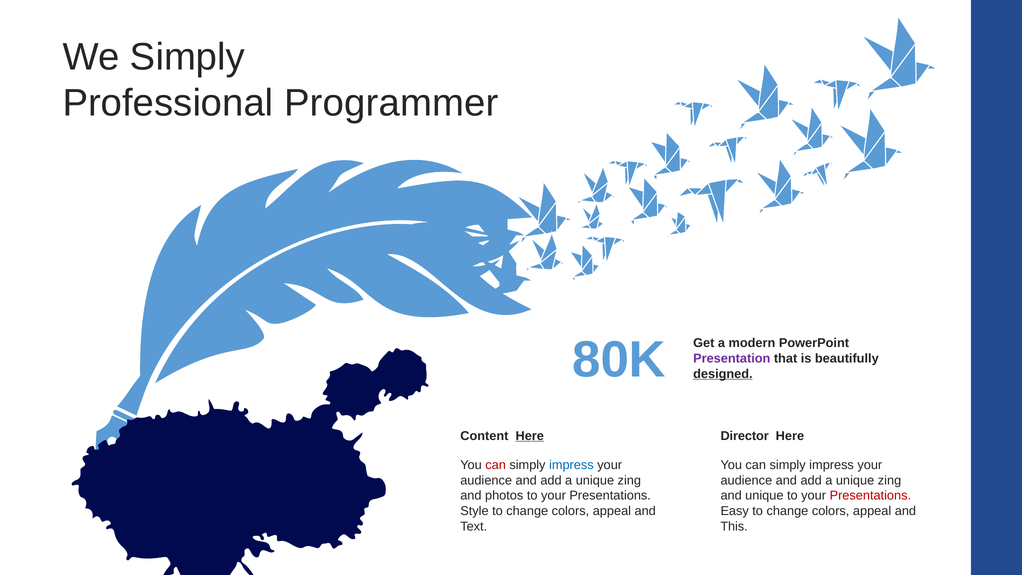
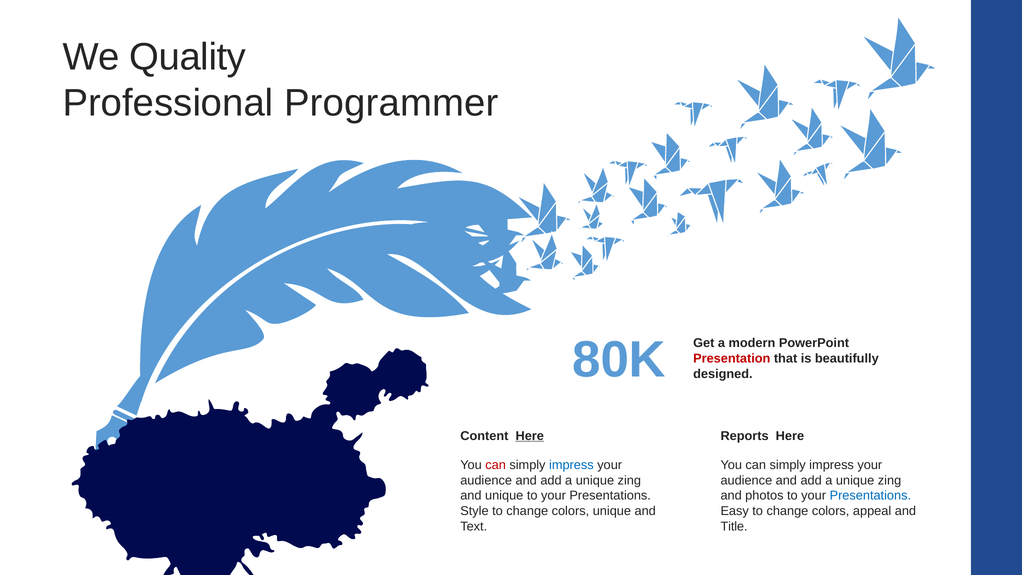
We Simply: Simply -> Quality
Presentation colour: purple -> red
designed underline: present -> none
Director: Director -> Reports
and photos: photos -> unique
and unique: unique -> photos
Presentations at (870, 496) colour: red -> blue
appeal at (612, 511): appeal -> unique
This: This -> Title
